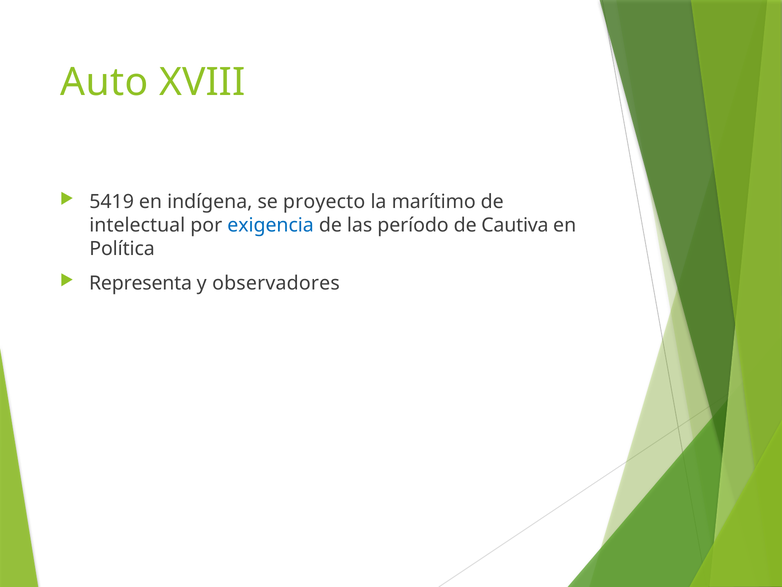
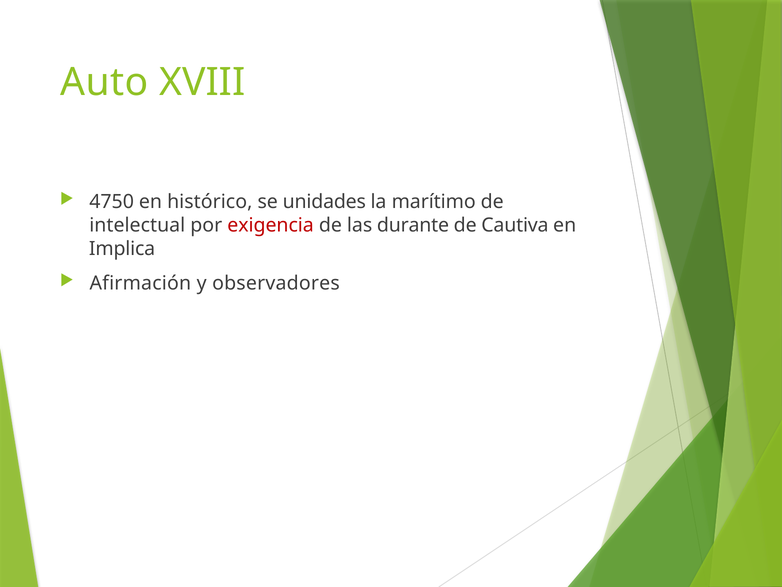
5419: 5419 -> 4750
indígena: indígena -> histórico
proyecto: proyecto -> unidades
exigencia colour: blue -> red
período: período -> durante
Política: Política -> Implica
Representa: Representa -> Afirmación
